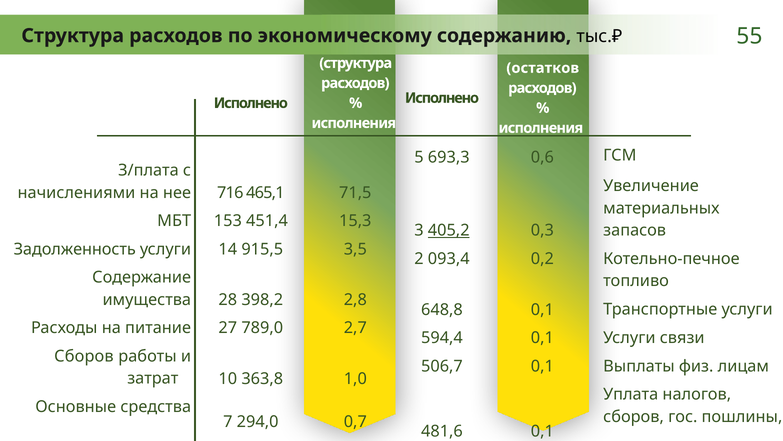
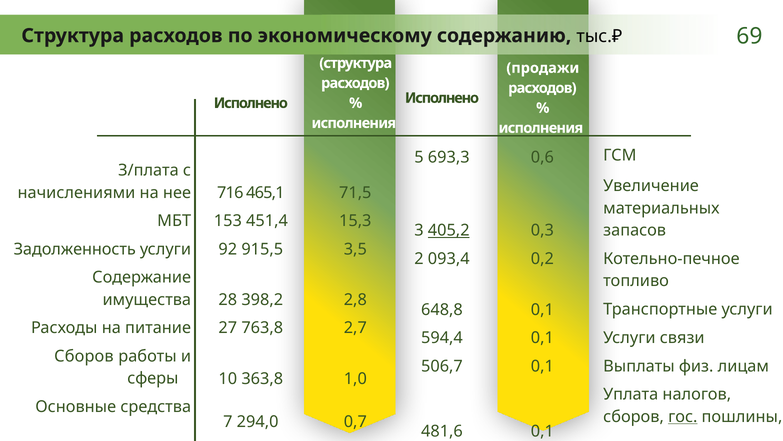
55: 55 -> 69
остатков: остатков -> продажи
14: 14 -> 92
789,0: 789,0 -> 763,8
затрат: затрат -> сферы
гос underline: none -> present
